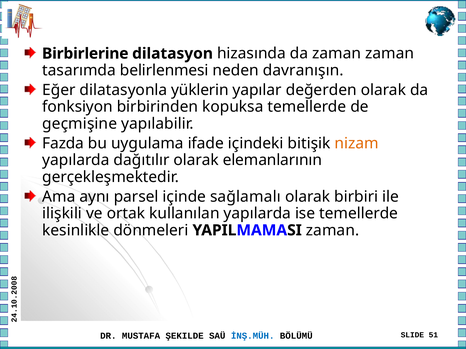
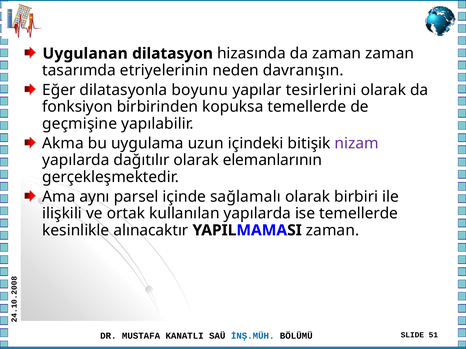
Birbirlerine: Birbirlerine -> Uygulanan
belirlenmesi: belirlenmesi -> etriyelerinin
yüklerin: yüklerin -> boyunu
değerden: değerden -> tesirlerini
Fazda: Fazda -> Akma
ifade: ifade -> uzun
nizam colour: orange -> purple
dönmeleri: dönmeleri -> alınacaktır
ŞEKILDE: ŞEKILDE -> KANATLI
